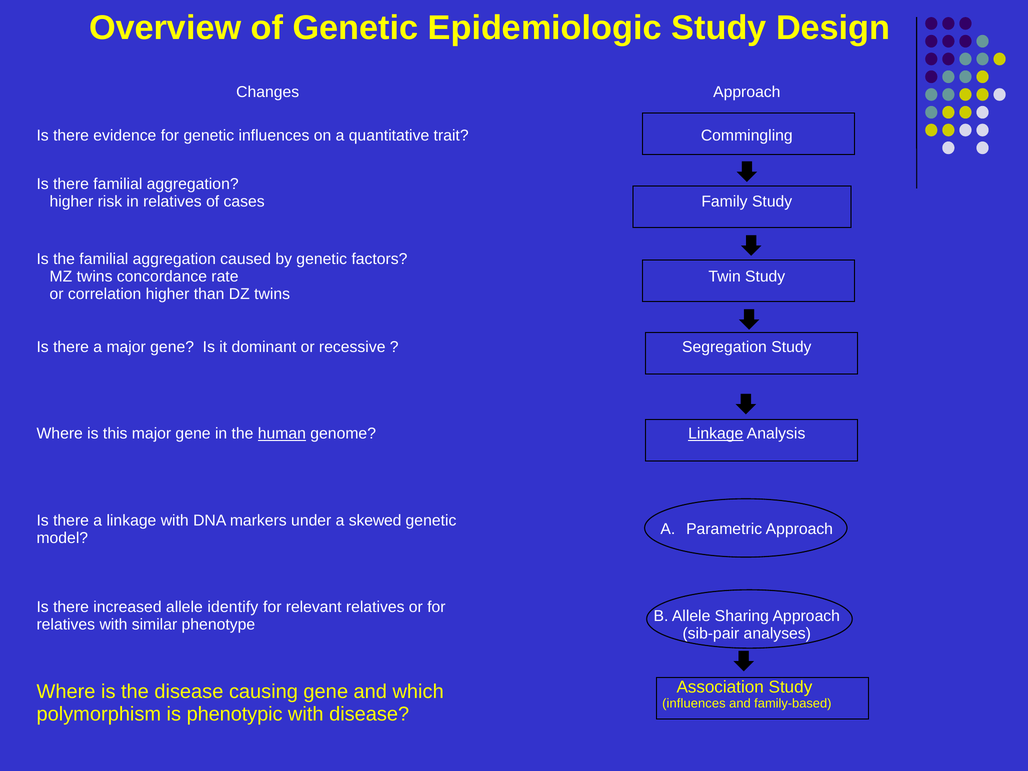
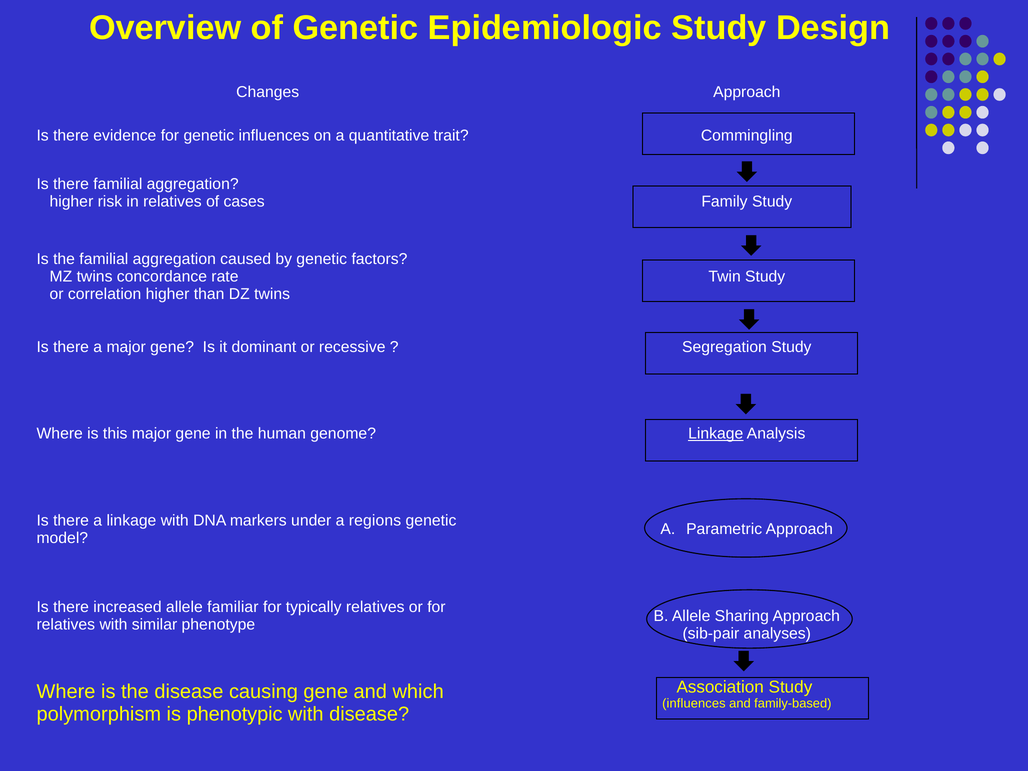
human underline: present -> none
skewed: skewed -> regions
identify: identify -> familiar
relevant: relevant -> typically
